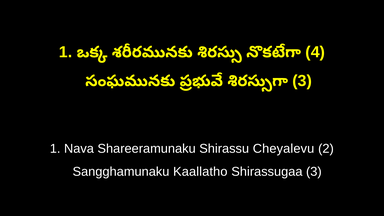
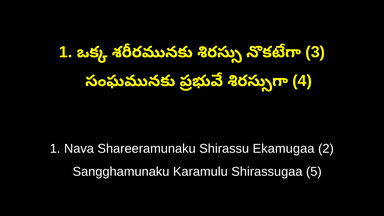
4: 4 -> 3
3 at (302, 81): 3 -> 4
Cheyalevu: Cheyalevu -> Ekamugaa
Kaallatho: Kaallatho -> Karamulu
Shirassugaa 3: 3 -> 5
